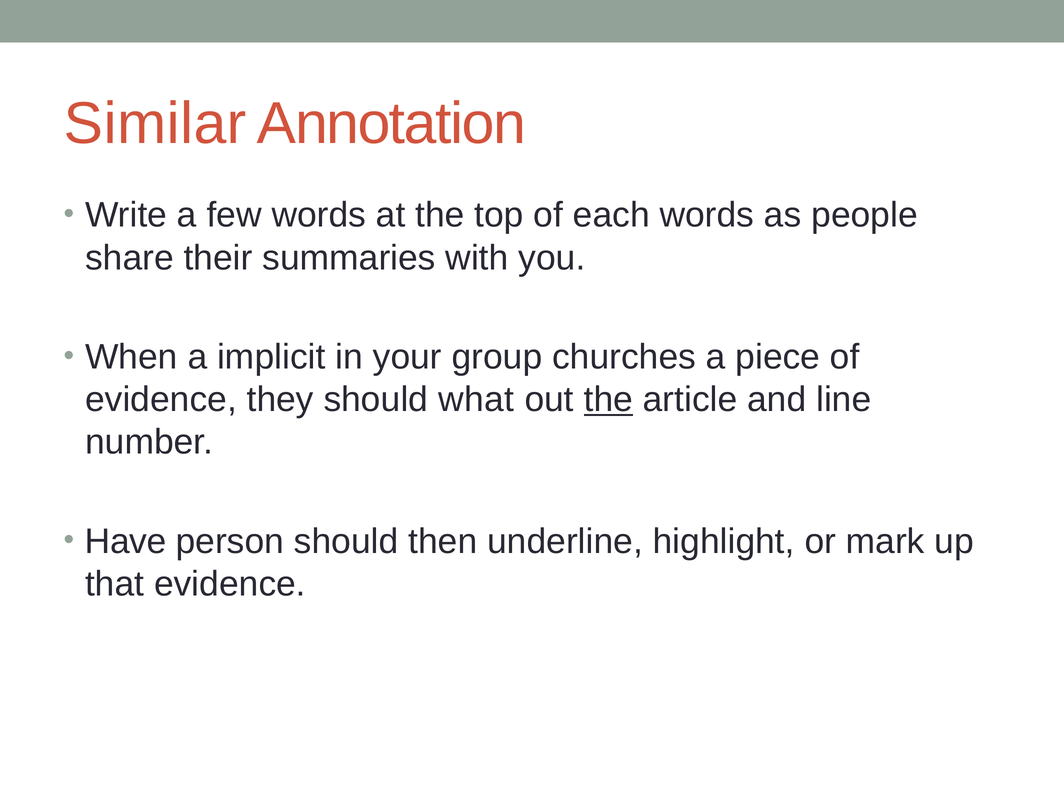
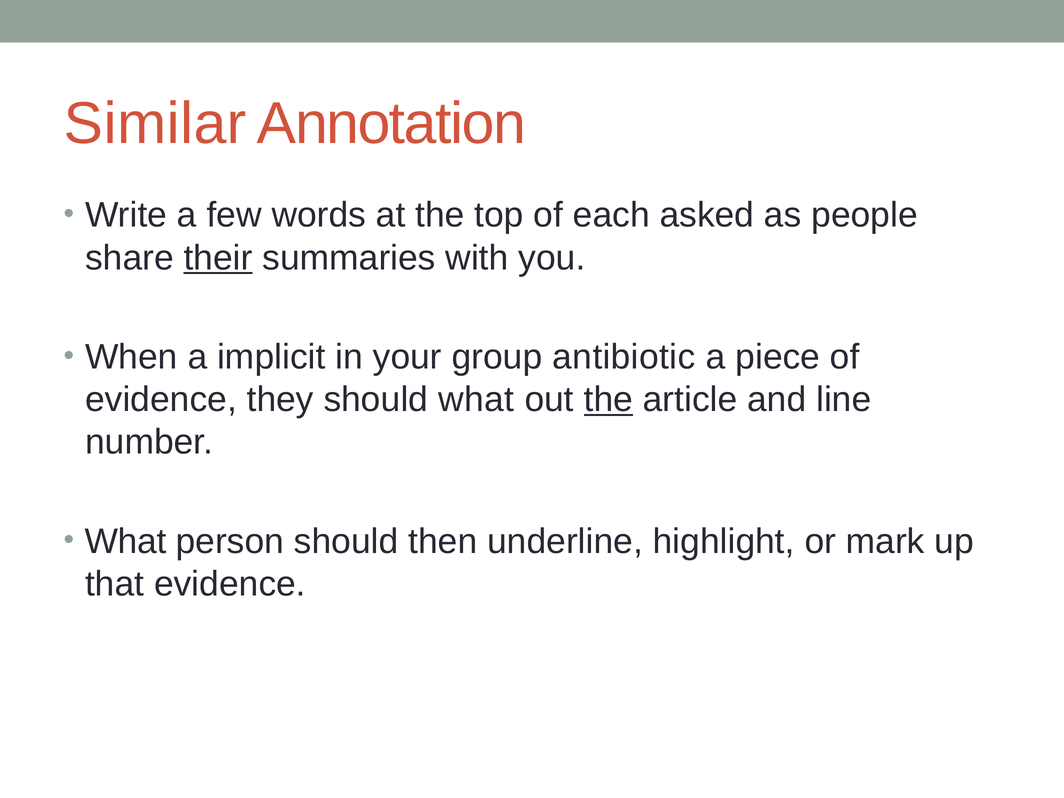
each words: words -> asked
their underline: none -> present
churches: churches -> antibiotic
Have at (126, 542): Have -> What
